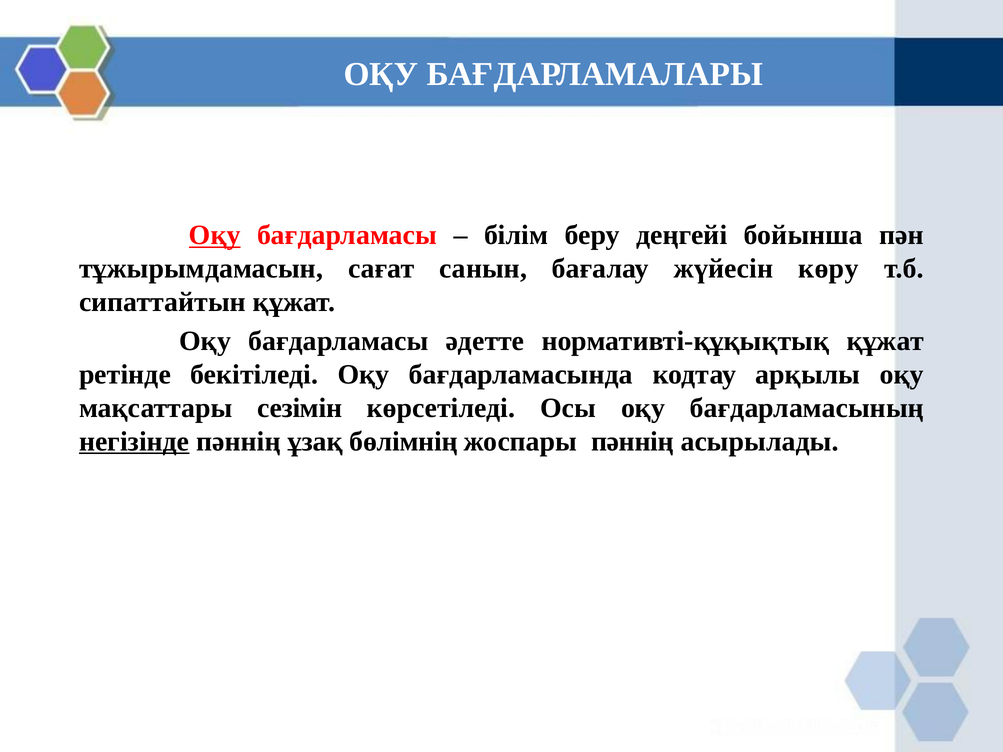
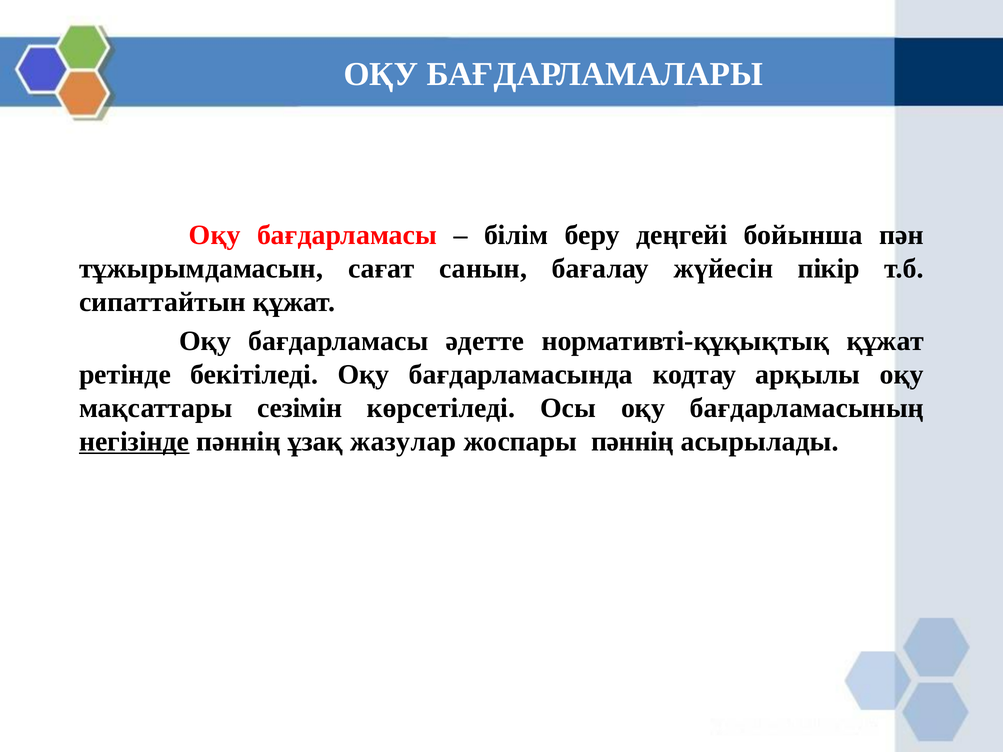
Оқу at (215, 235) underline: present -> none
көру: көру -> пікір
бөлімнің: бөлімнің -> жазулар
